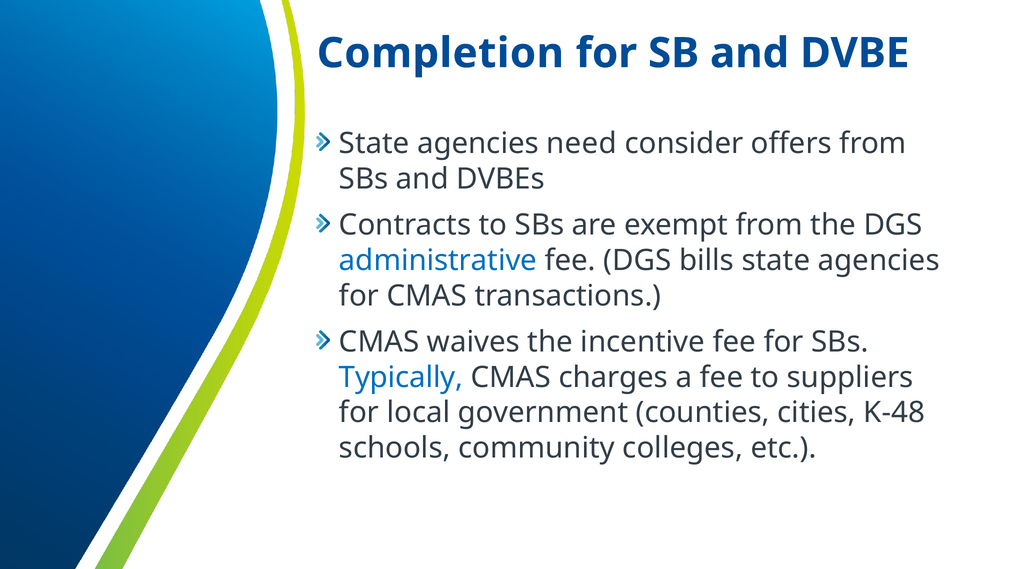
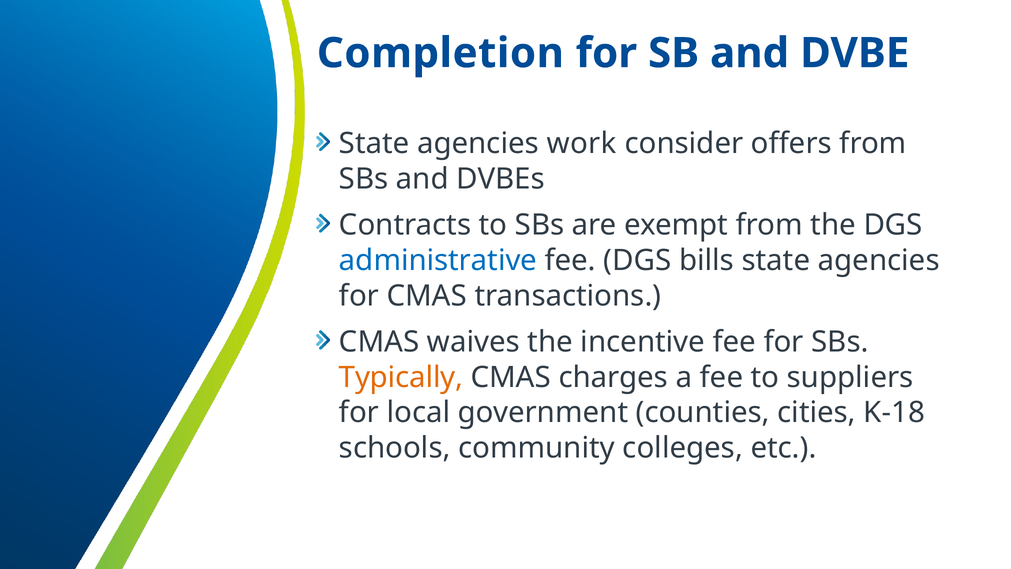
need: need -> work
Typically colour: blue -> orange
K-48: K-48 -> K-18
